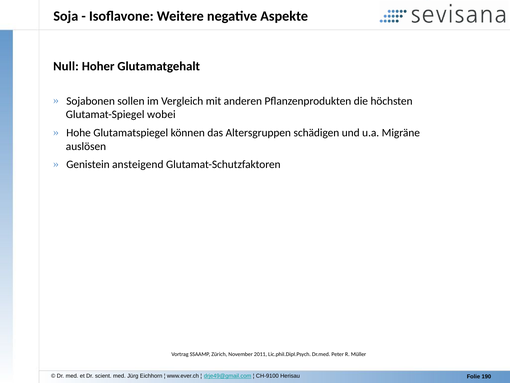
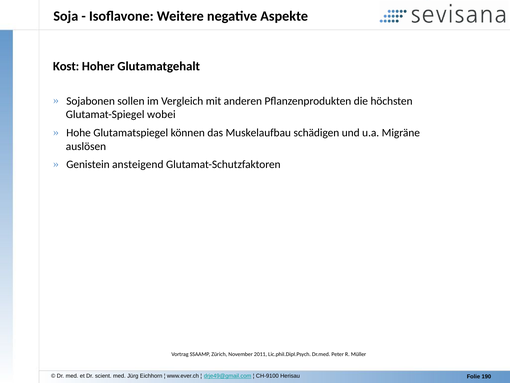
Null: Null -> Kost
Altersgruppen: Altersgruppen -> Muskelaufbau
